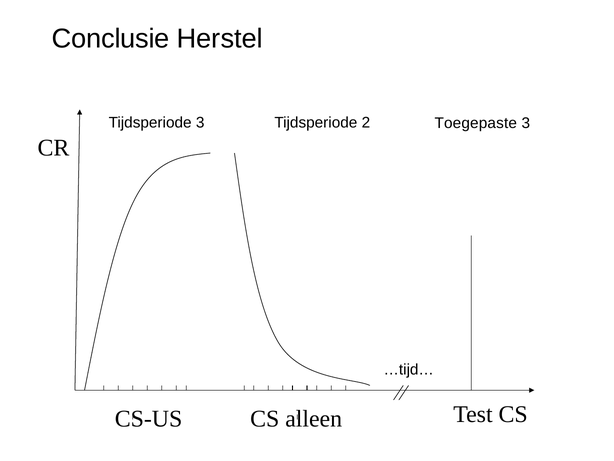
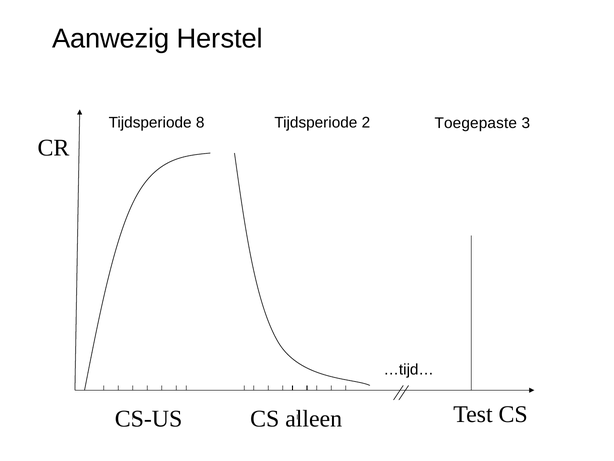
Conclusie: Conclusie -> Aanwezig
Tijdsperiode 3: 3 -> 8
